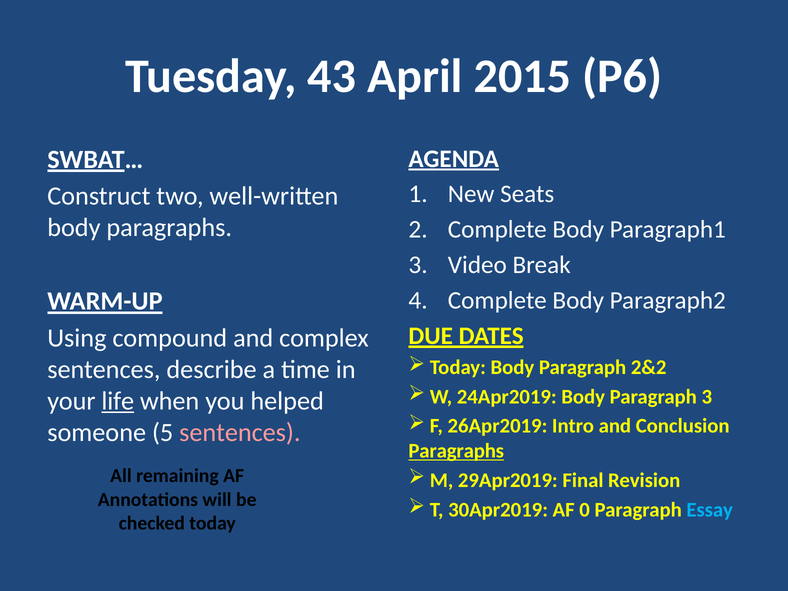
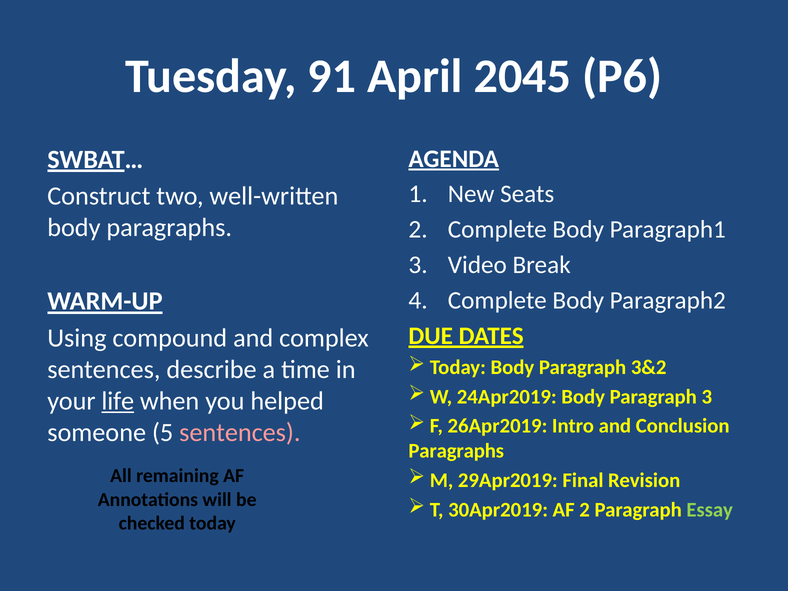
43: 43 -> 91
2015: 2015 -> 2045
2&2: 2&2 -> 3&2
Paragraphs at (456, 451) underline: present -> none
AF 0: 0 -> 2
Essay colour: light blue -> light green
